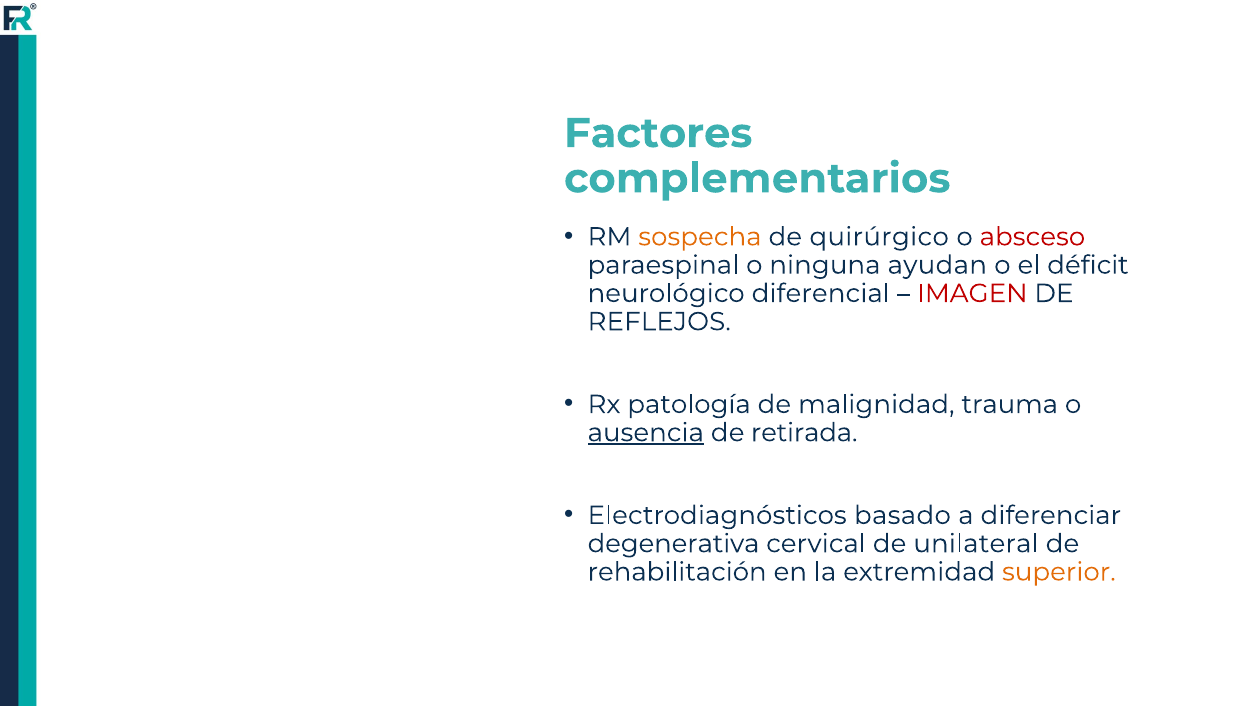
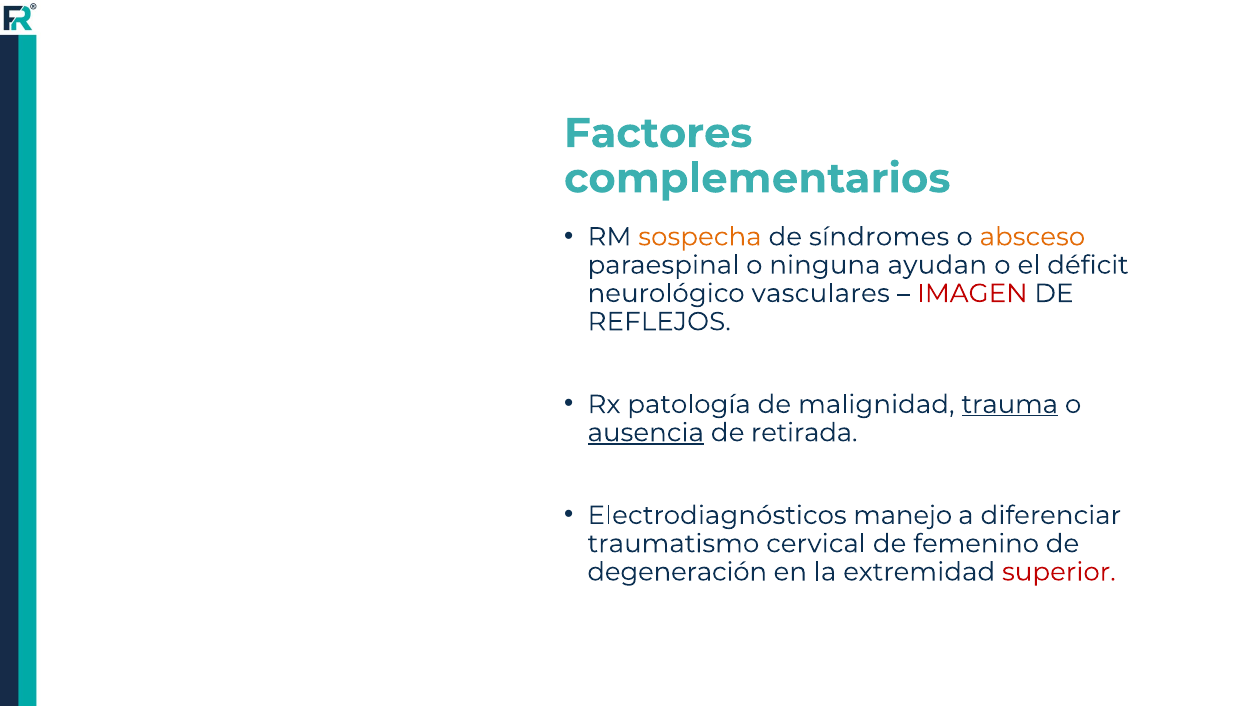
quirúrgico: quirúrgico -> síndromes
absceso colour: red -> orange
diferencial: diferencial -> vasculares
trauma underline: none -> present
basado: basado -> manejo
degenerativa: degenerativa -> traumatismo
unilateral: unilateral -> femenino
rehabilitación: rehabilitación -> degeneración
superior colour: orange -> red
